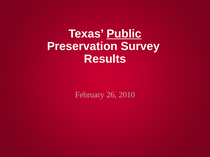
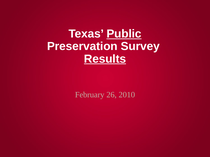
Results underline: none -> present
